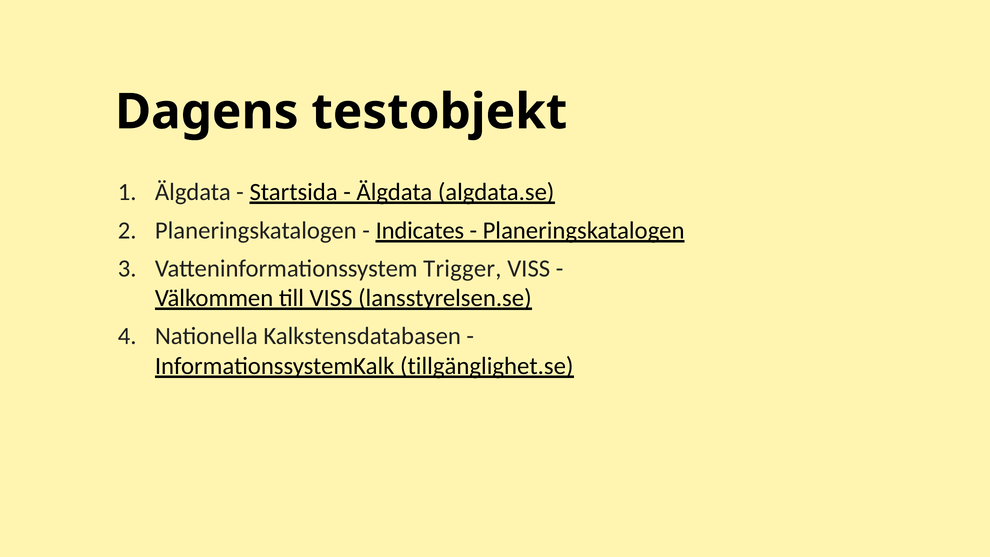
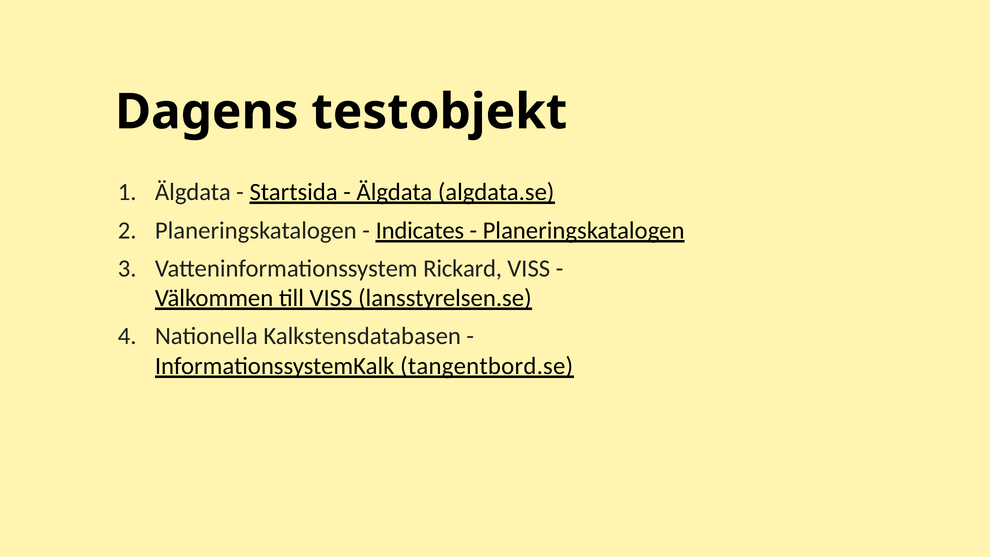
Trigger: Trigger -> Rickard
tillgänglighet.se: tillgänglighet.se -> tangentbord.se
